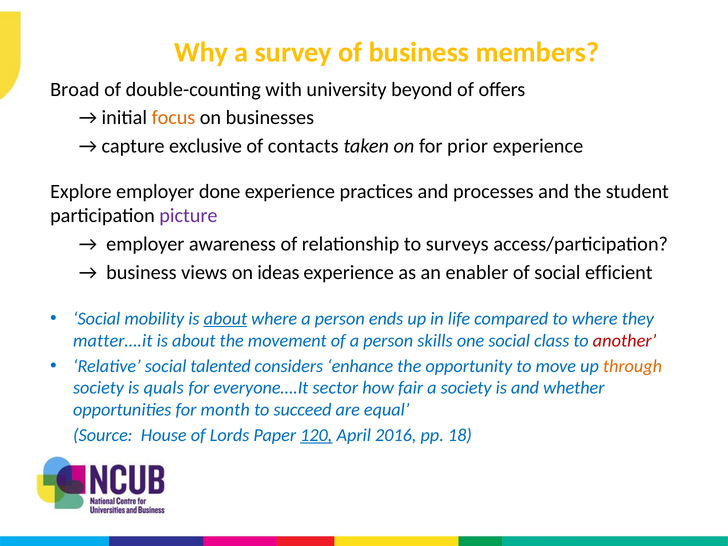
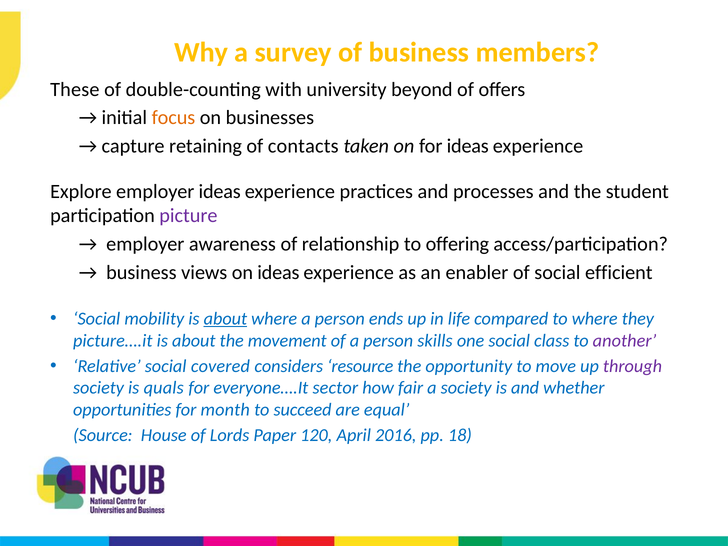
Broad: Broad -> These
exclusive: exclusive -> retaining
for prior: prior -> ideas
employer done: done -> ideas
surveys: surveys -> offering
matter….it: matter….it -> picture….it
another colour: red -> purple
talented: talented -> covered
enhance: enhance -> resource
through colour: orange -> purple
120 underline: present -> none
